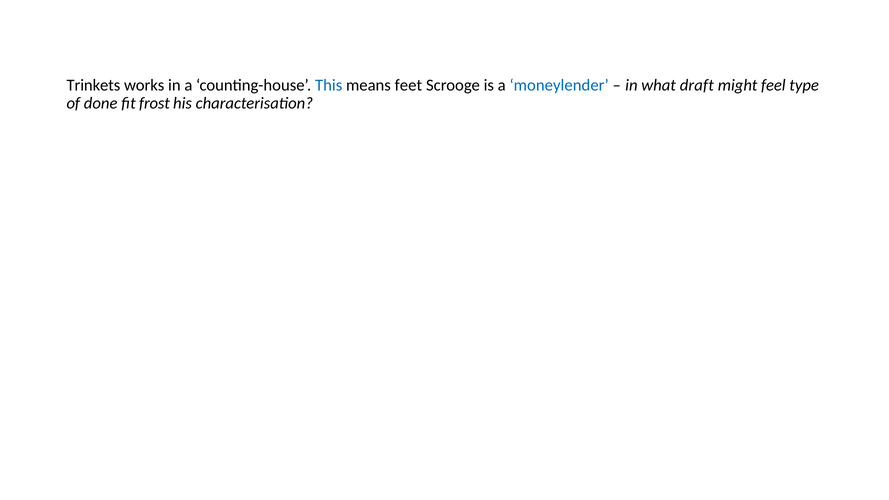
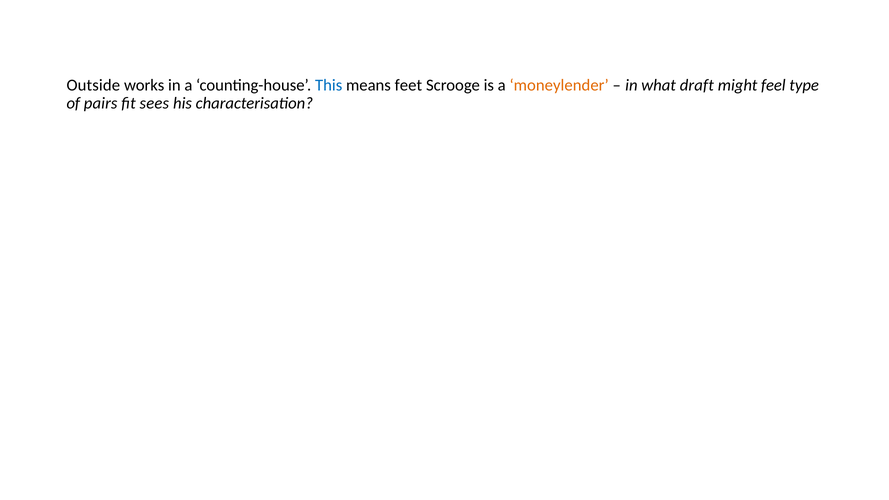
Trinkets: Trinkets -> Outside
moneylender colour: blue -> orange
done: done -> pairs
frost: frost -> sees
